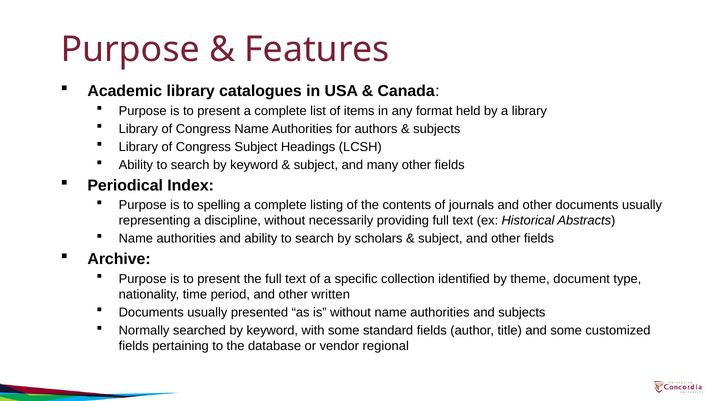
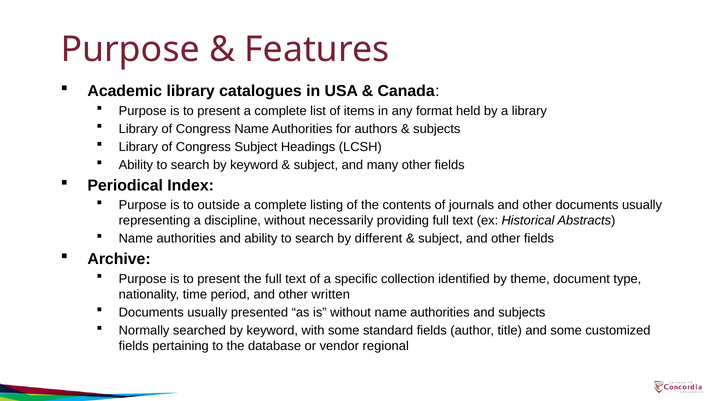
spelling: spelling -> outside
scholars: scholars -> different
